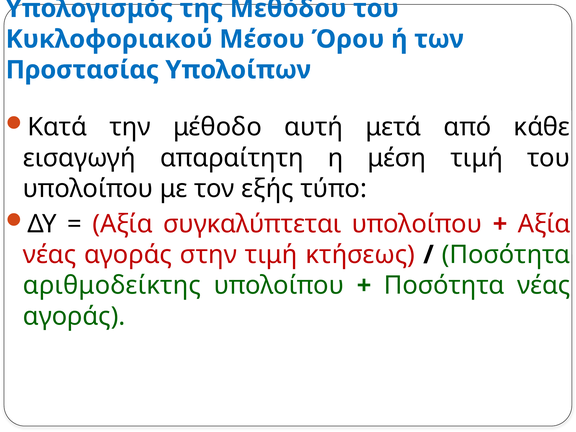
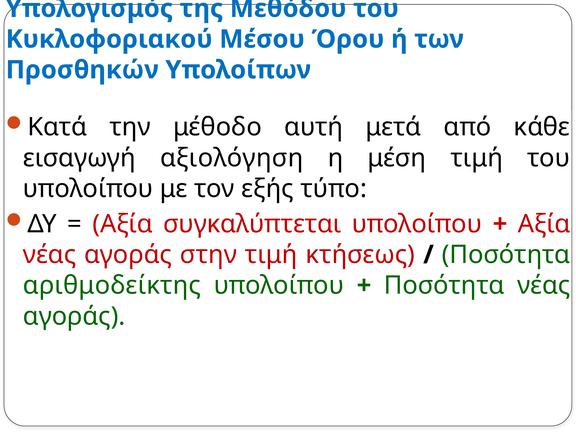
Προστασίας: Προστασίας -> Προσθηκών
απαραίτητη: απαραίτητη -> αξιολόγηση
